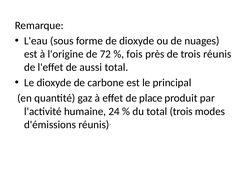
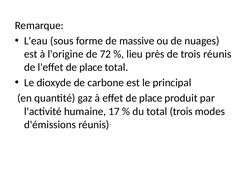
de dioxyde: dioxyde -> massive
fois: fois -> lieu
l'effet de aussi: aussi -> place
24: 24 -> 17
